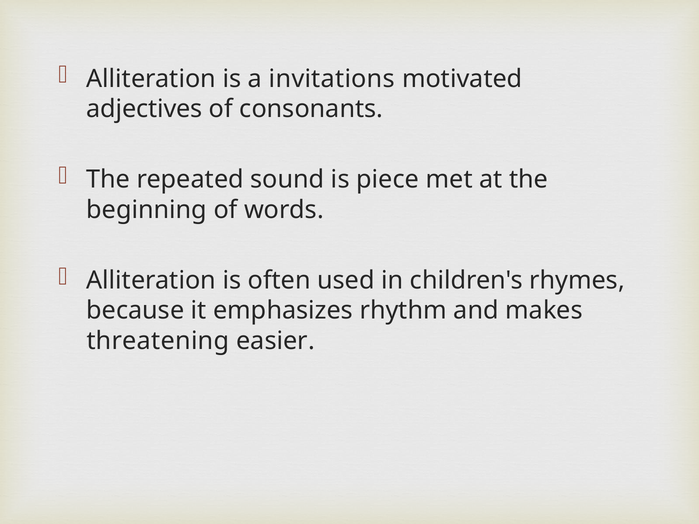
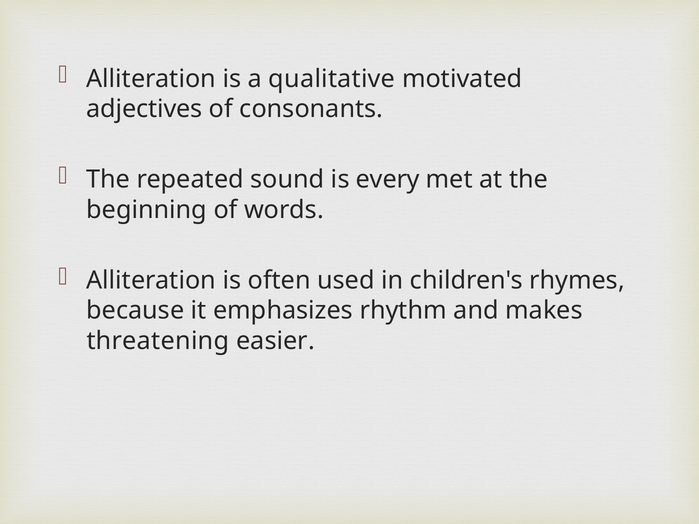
invitations: invitations -> qualitative
piece: piece -> every
